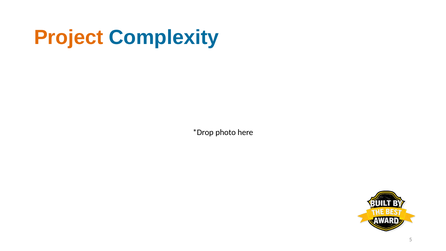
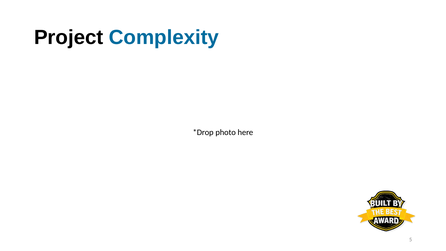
Project colour: orange -> black
